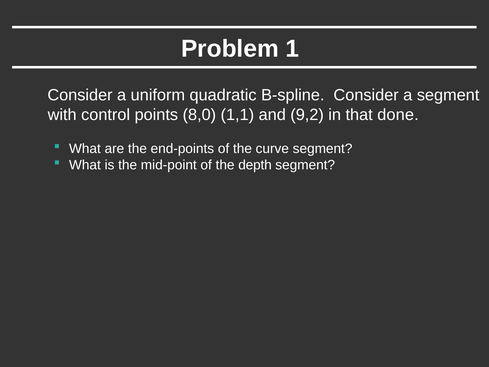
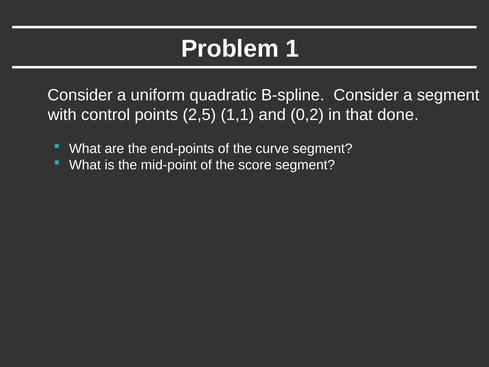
8,0: 8,0 -> 2,5
9,2: 9,2 -> 0,2
depth: depth -> score
